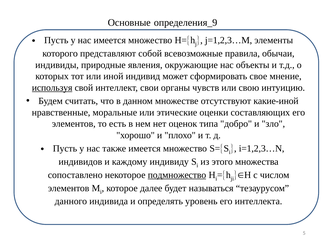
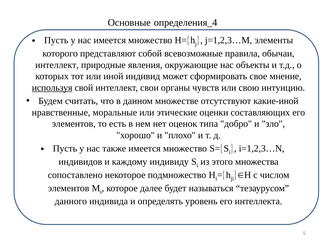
определения_9: определения_9 -> определения_4
индивиды at (57, 65): индивиды -> интеллект
подмножество underline: present -> none
